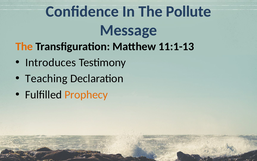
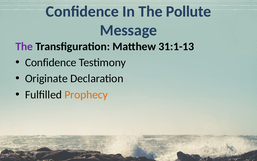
The at (24, 46) colour: orange -> purple
11:1-13: 11:1-13 -> 31:1-13
Introduces at (51, 62): Introduces -> Confidence
Teaching: Teaching -> Originate
